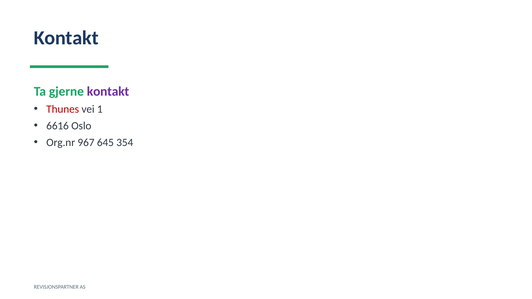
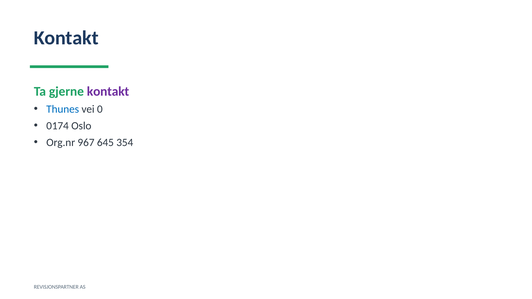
Thunes colour: red -> blue
1: 1 -> 0
6616: 6616 -> 0174
